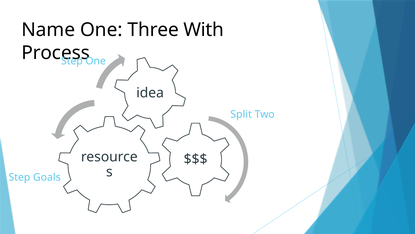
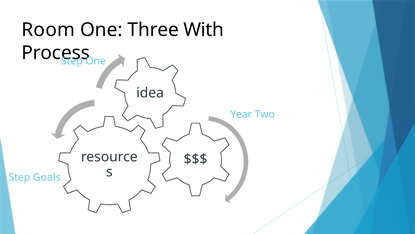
Name: Name -> Room
Split: Split -> Year
